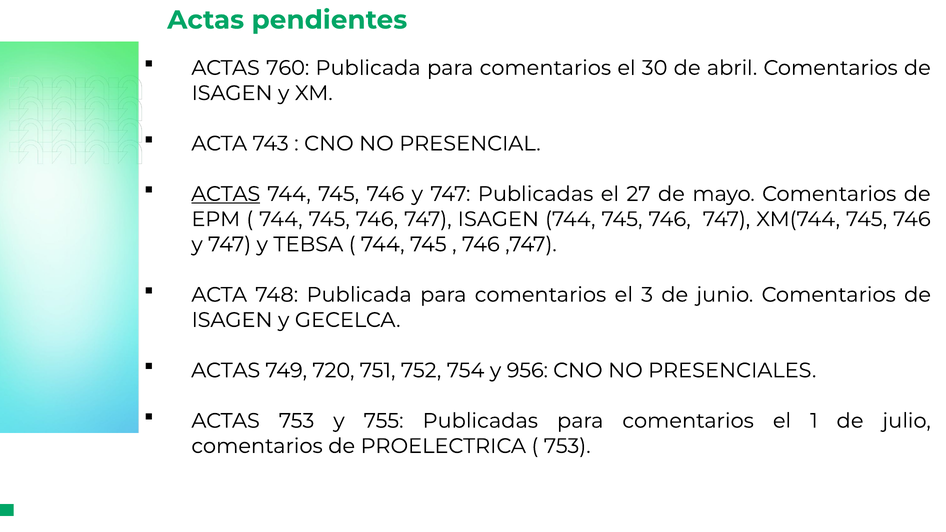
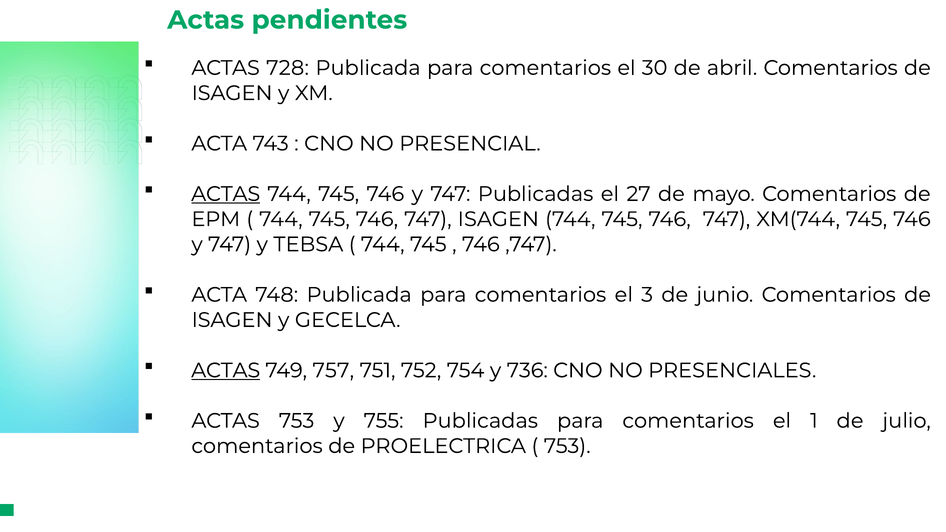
760: 760 -> 728
ACTAS at (226, 371) underline: none -> present
720: 720 -> 757
956: 956 -> 736
